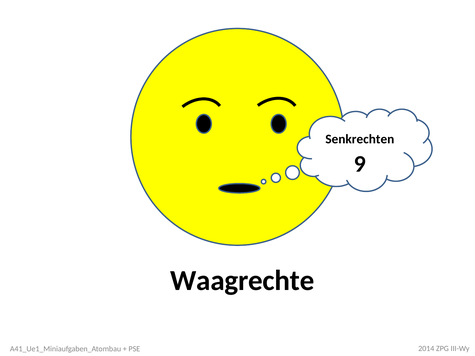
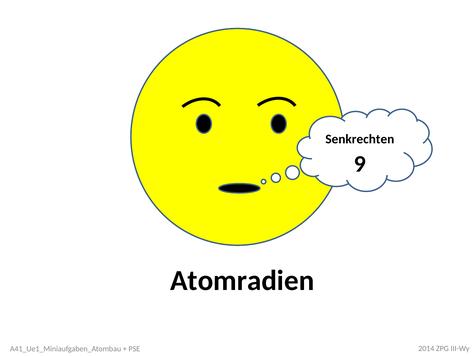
Waagrechte: Waagrechte -> Atomradien
